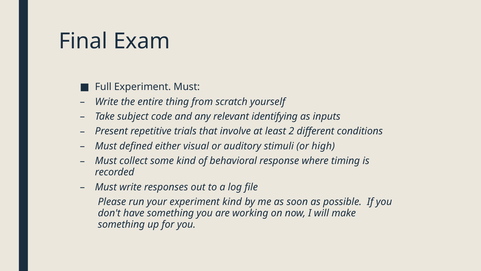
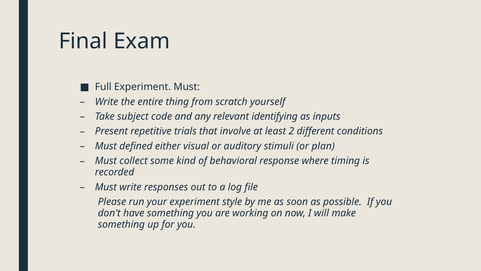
high: high -> plan
experiment kind: kind -> style
